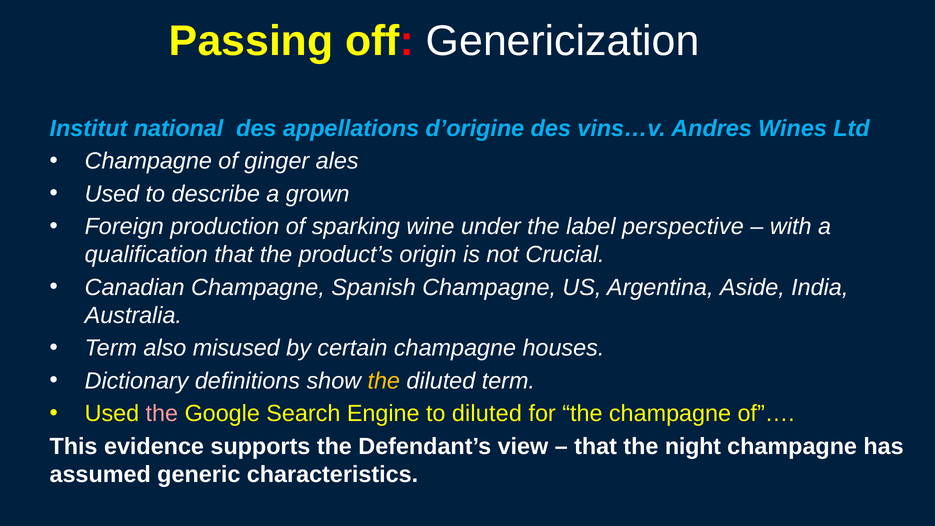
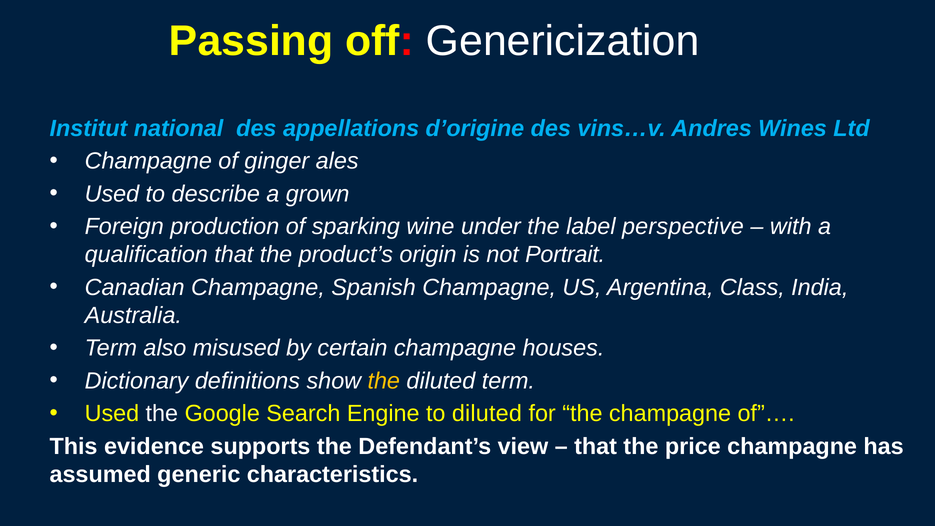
Crucial: Crucial -> Portrait
Aside: Aside -> Class
the at (162, 414) colour: pink -> white
night: night -> price
